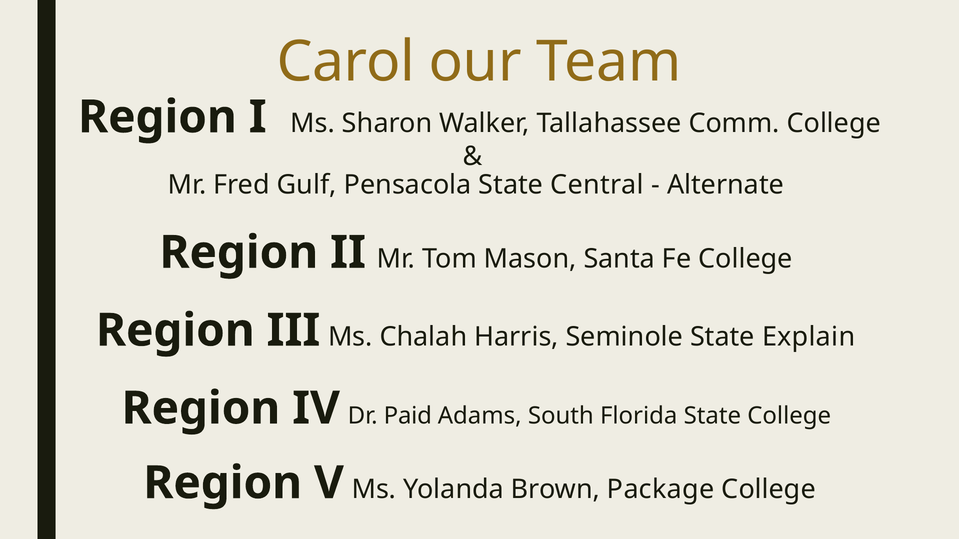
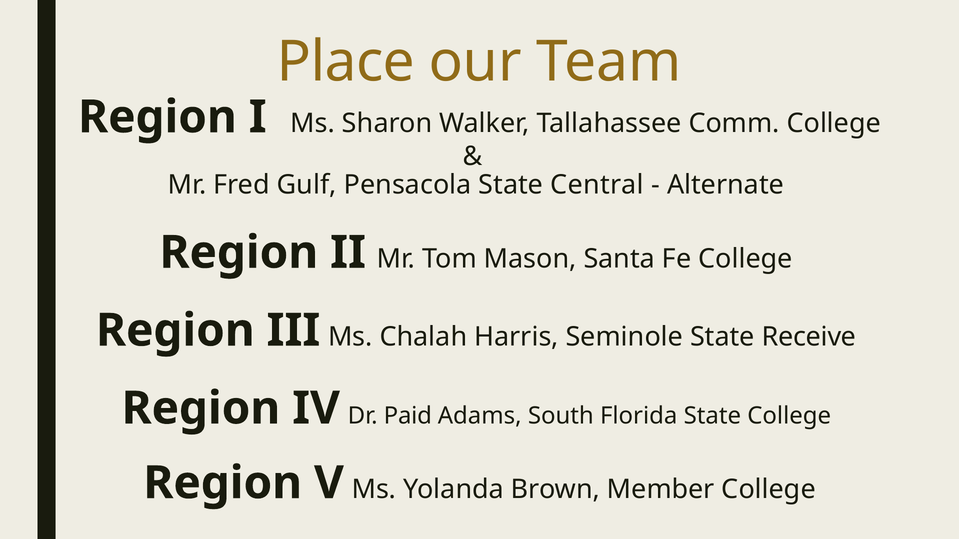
Carol: Carol -> Place
Explain: Explain -> Receive
Package: Package -> Member
